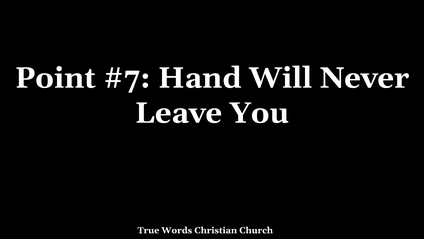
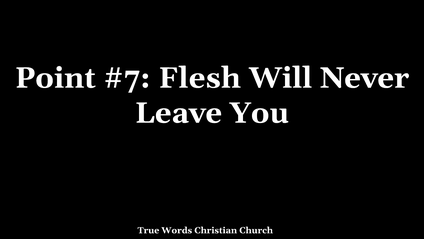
Hand: Hand -> Flesh
